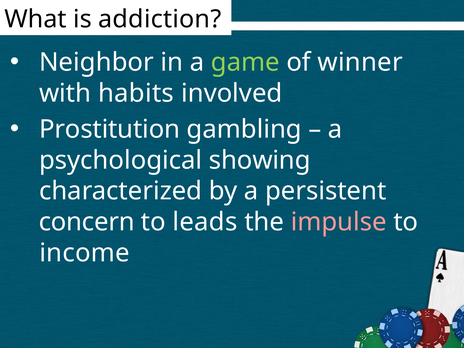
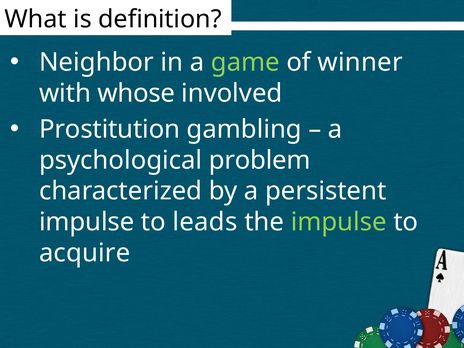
addiction: addiction -> definition
habits: habits -> whose
showing: showing -> problem
concern at (87, 222): concern -> impulse
impulse at (339, 222) colour: pink -> light green
income: income -> acquire
